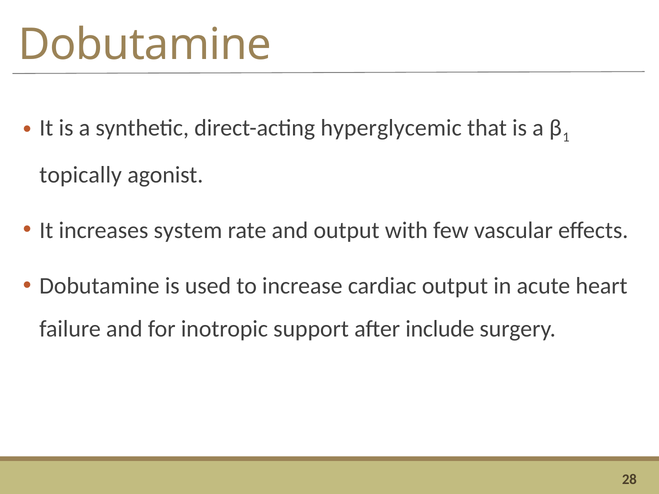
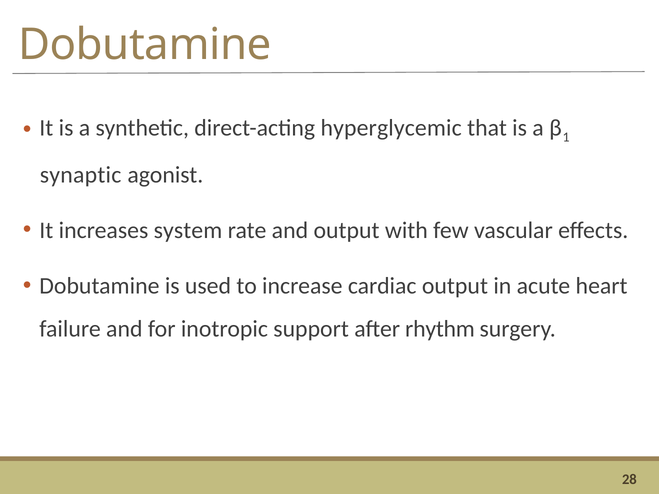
topically: topically -> synaptic
include: include -> rhythm
